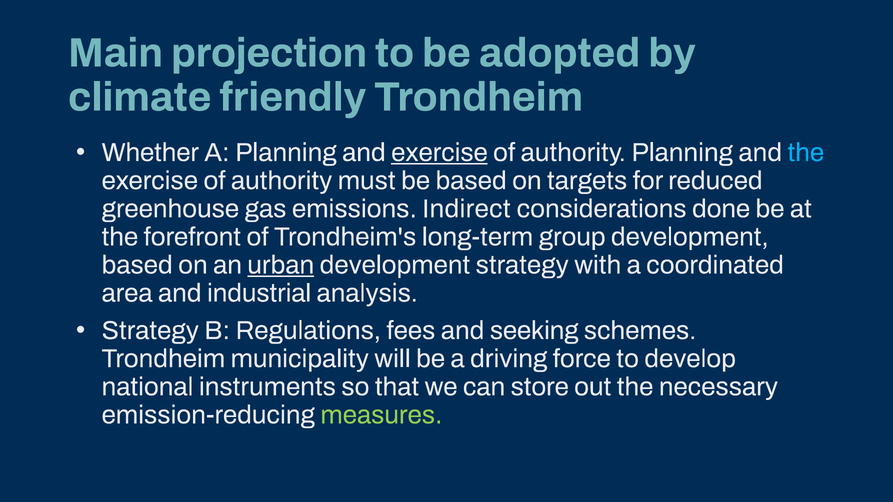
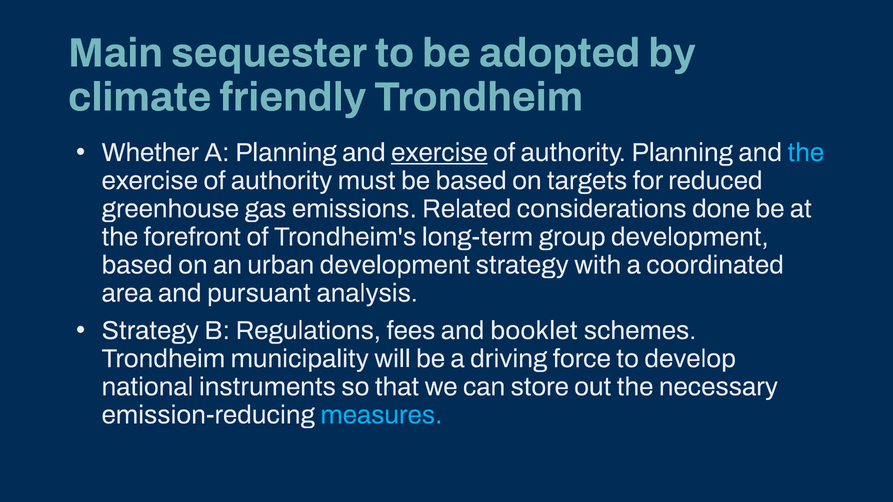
projection: projection -> sequester
Indirect: Indirect -> Related
urban underline: present -> none
industrial: industrial -> pursuant
seeking: seeking -> booklet
measures colour: light green -> light blue
